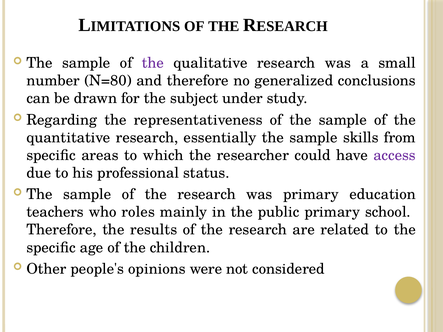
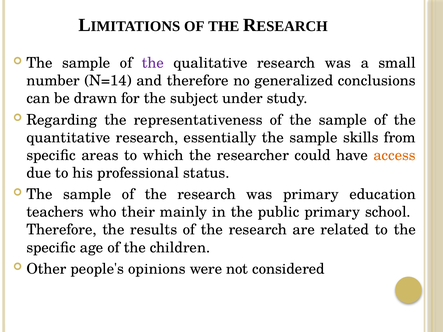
N=80: N=80 -> N=14
access colour: purple -> orange
roles: roles -> their
